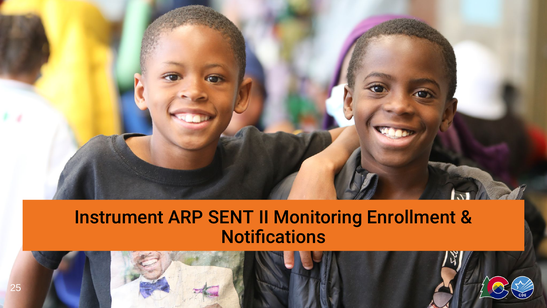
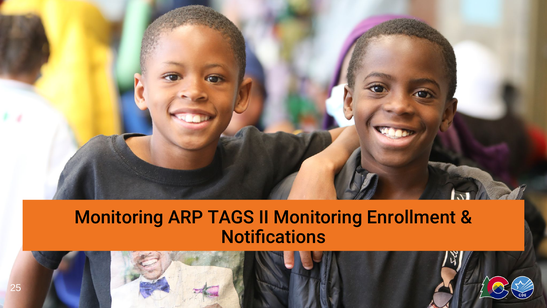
Instrument at (119, 217): Instrument -> Monitoring
SENT: SENT -> TAGS
